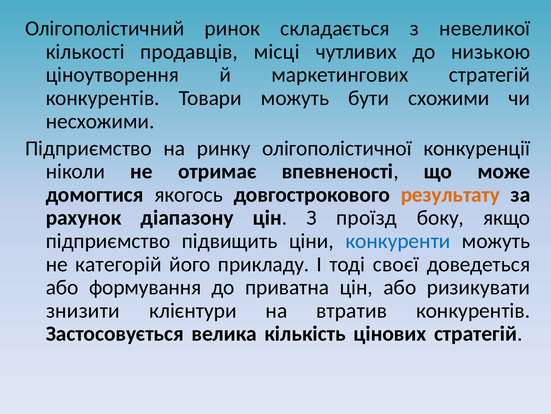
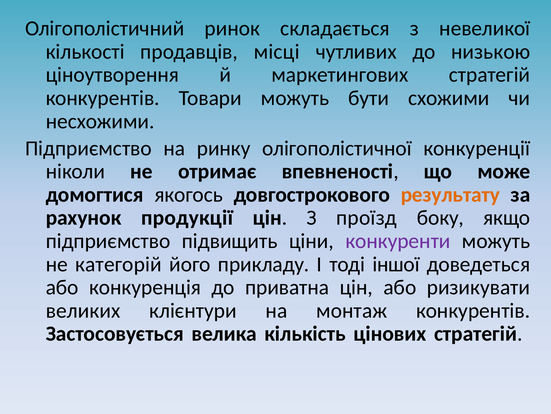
діапазону: діапазону -> продукції
конкуренти colour: blue -> purple
своєї: своєї -> іншої
формування: формування -> конкуренція
знизити: знизити -> великих
втратив: втратив -> монтаж
